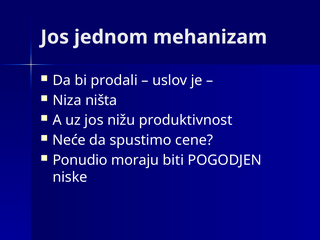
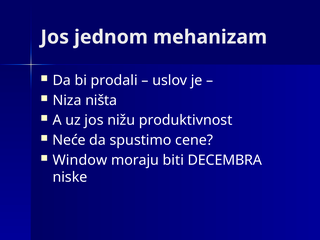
Ponudio: Ponudio -> Window
POGODJEN: POGODJEN -> DECEMBRA
